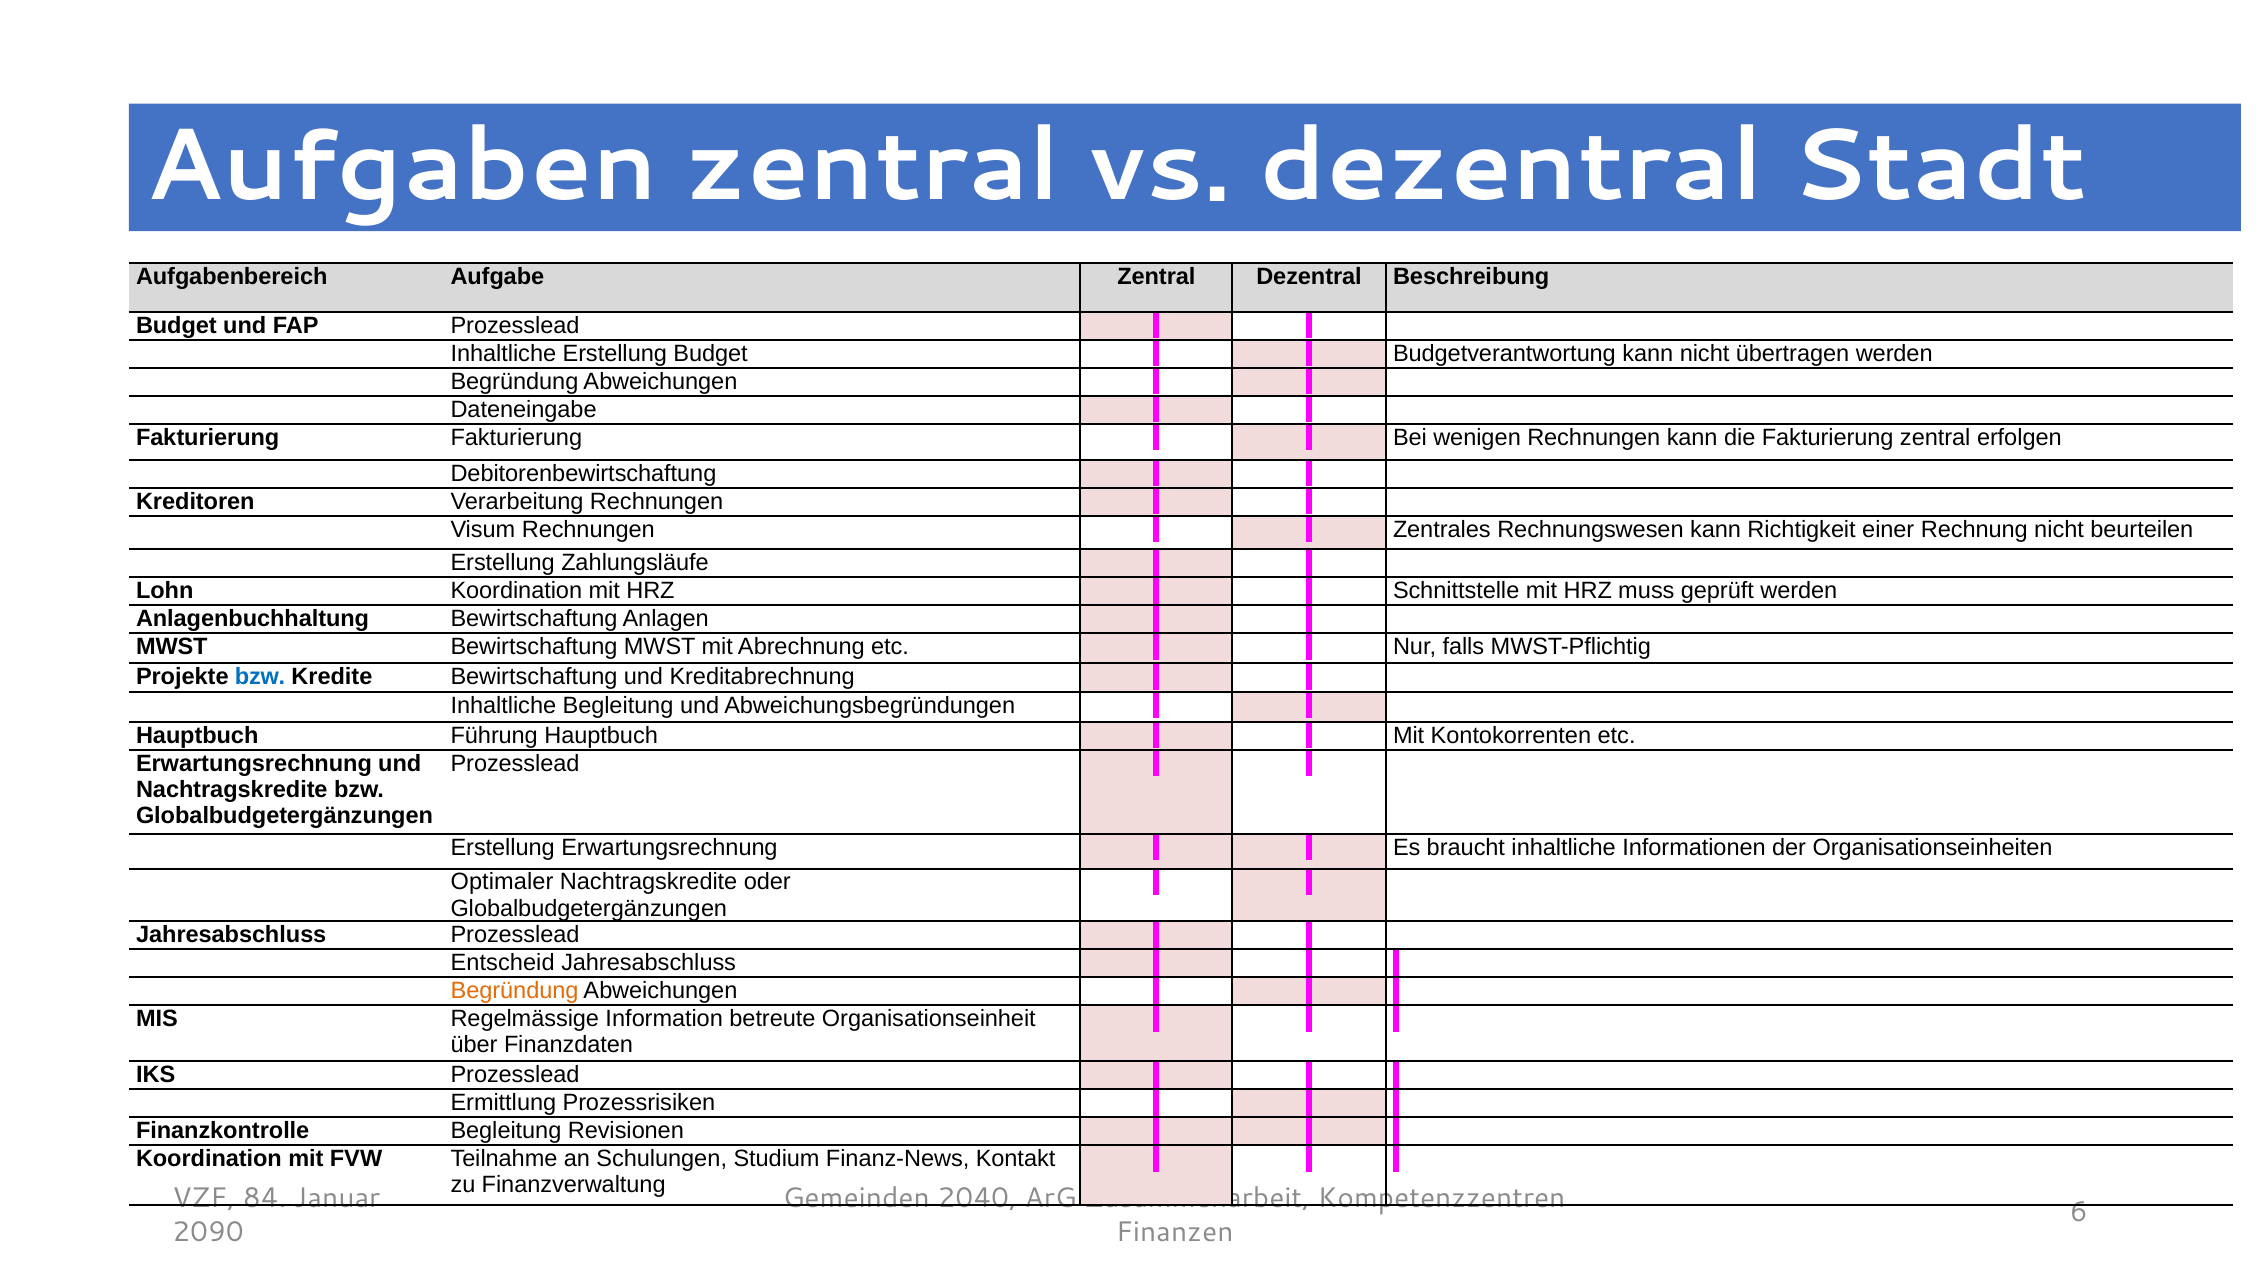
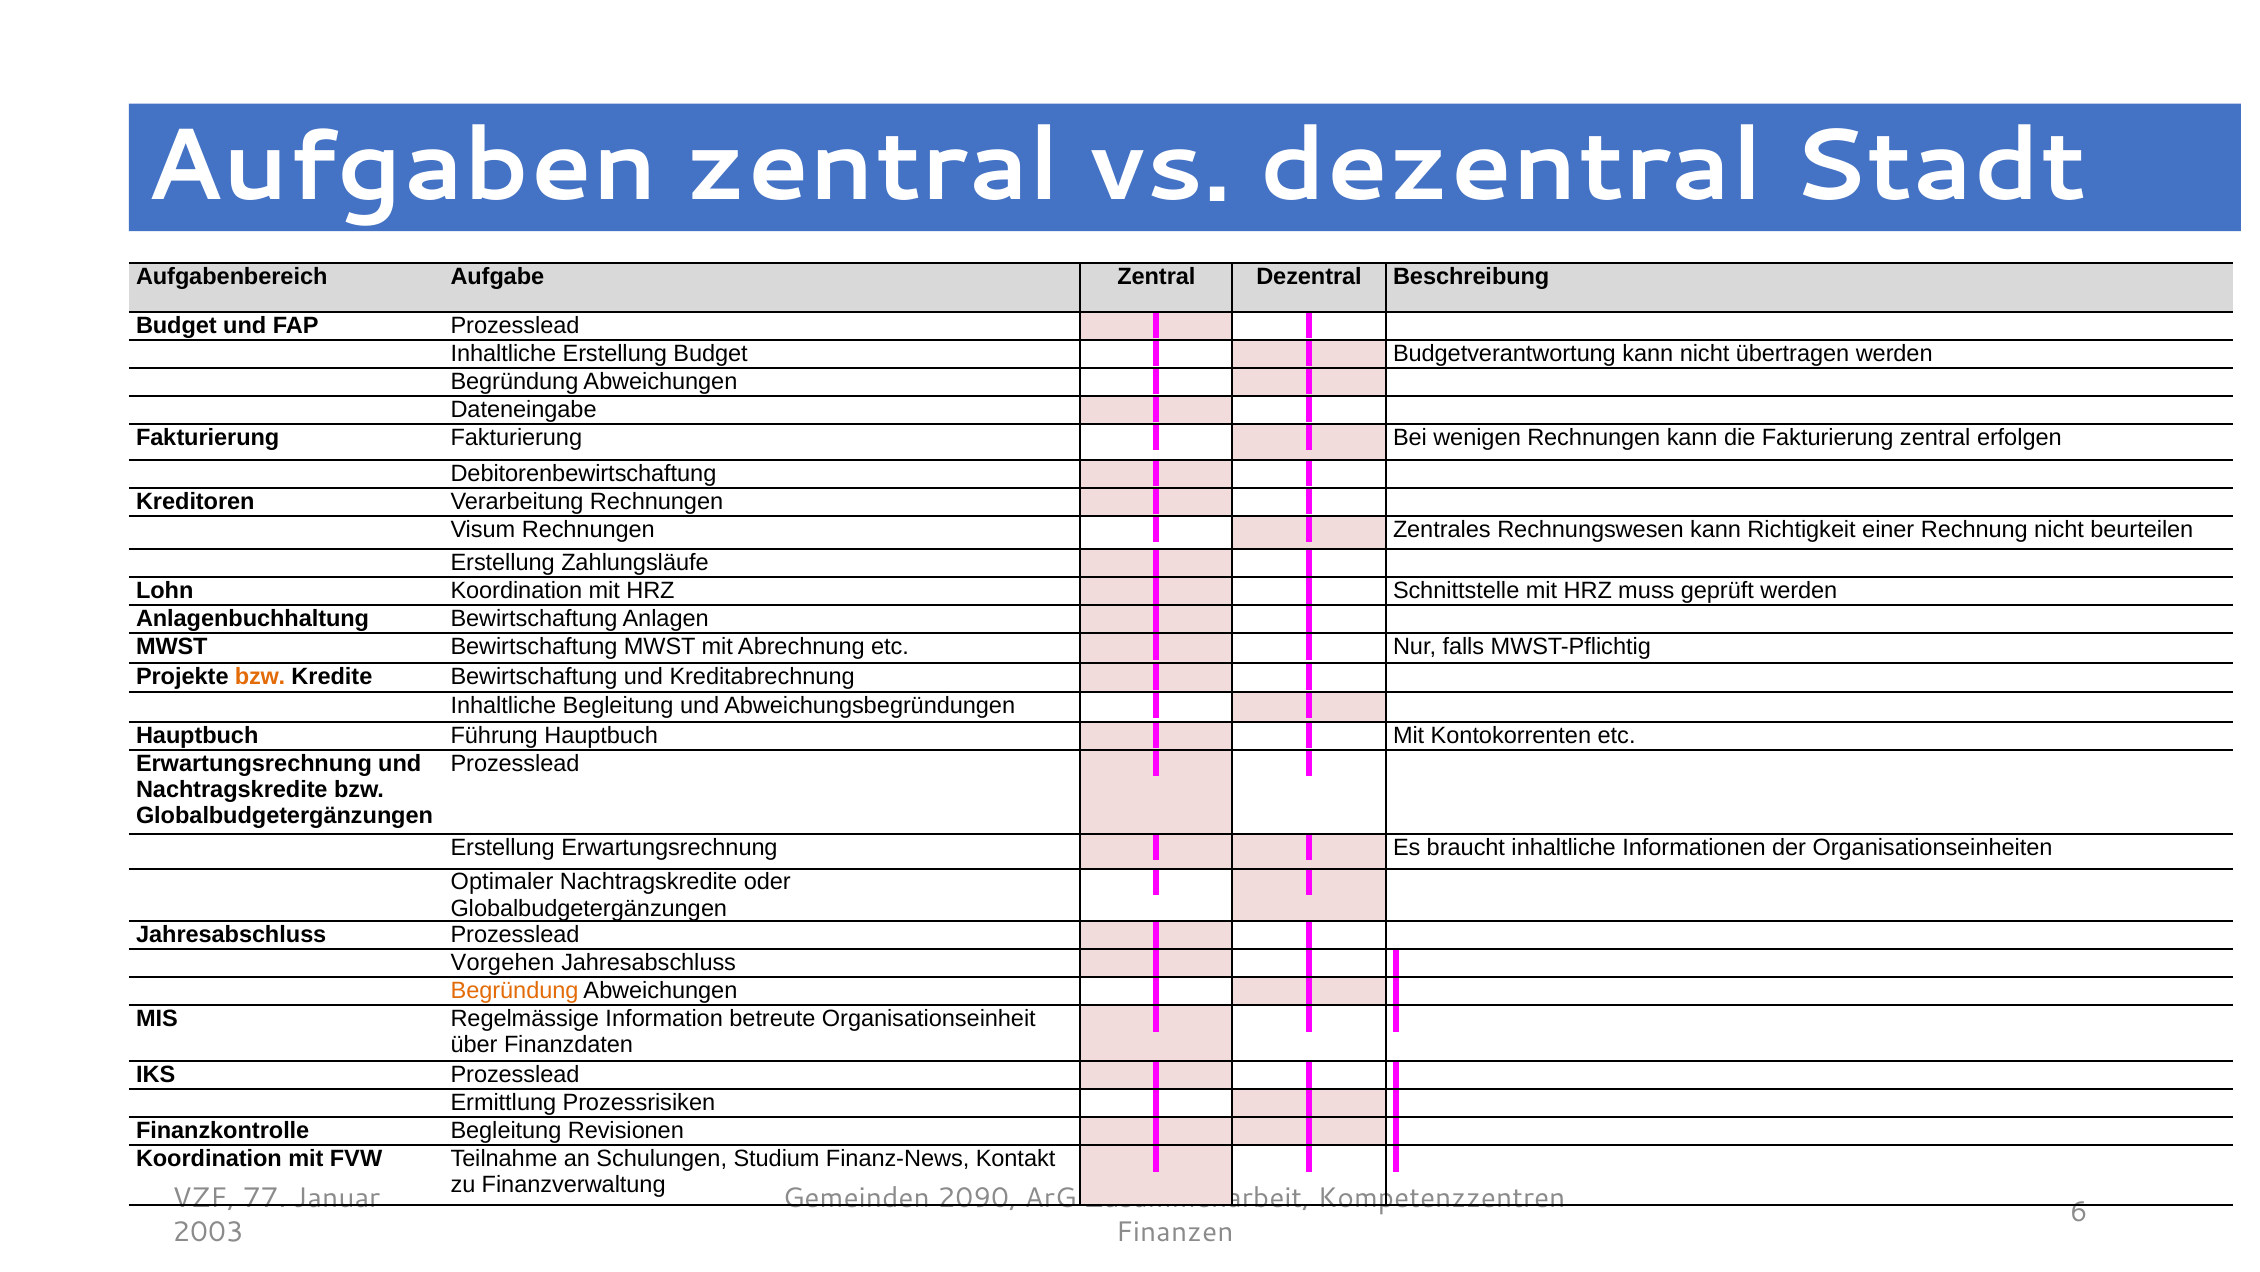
bzw at (260, 676) colour: blue -> orange
Entscheid: Entscheid -> Vorgehen
84: 84 -> 77
2040: 2040 -> 2090
2090: 2090 -> 2003
